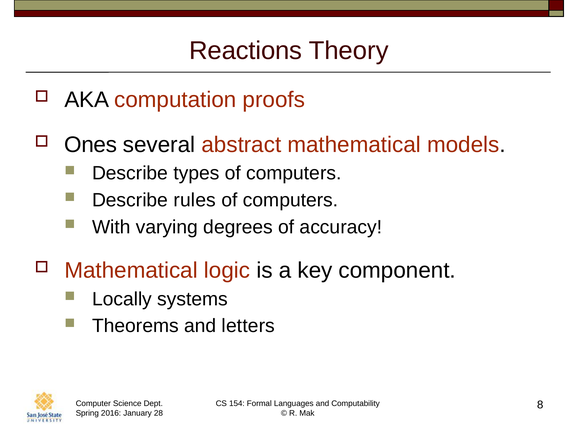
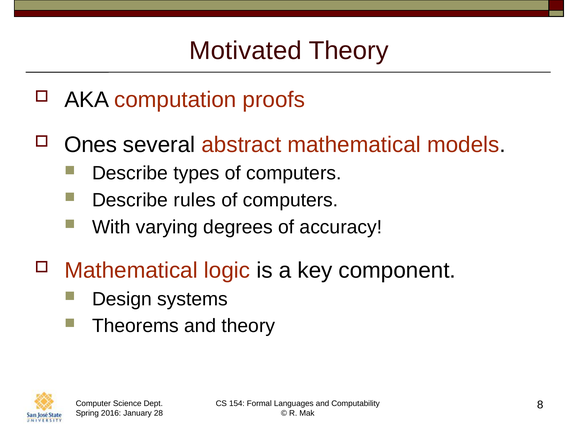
Reactions: Reactions -> Motivated
Locally: Locally -> Design
and letters: letters -> theory
